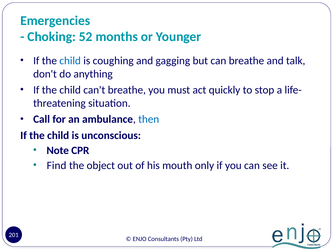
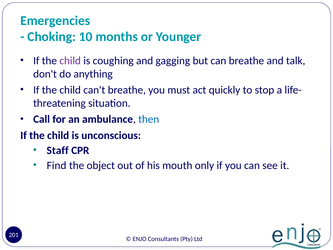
52: 52 -> 10
child at (70, 61) colour: blue -> purple
Note: Note -> Staff
